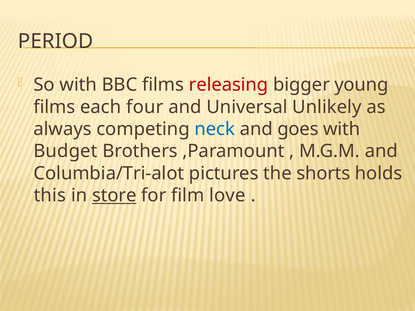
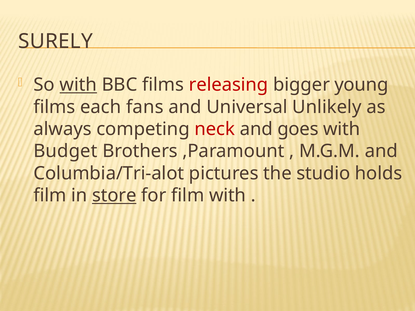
PERIOD: PERIOD -> SURELY
with at (78, 85) underline: none -> present
four: four -> fans
neck colour: blue -> red
shorts: shorts -> studio
this at (50, 196): this -> film
film love: love -> with
